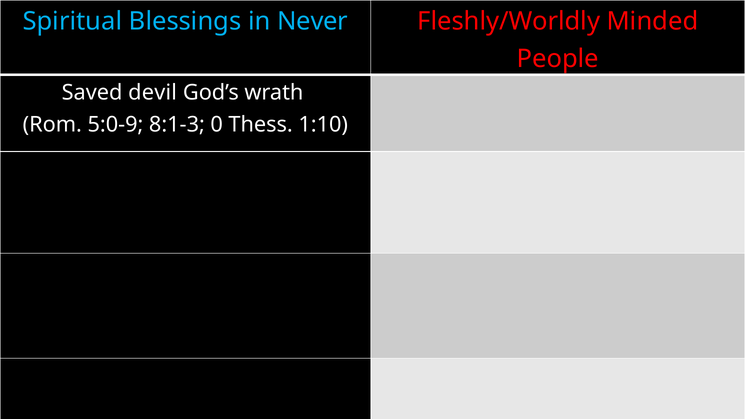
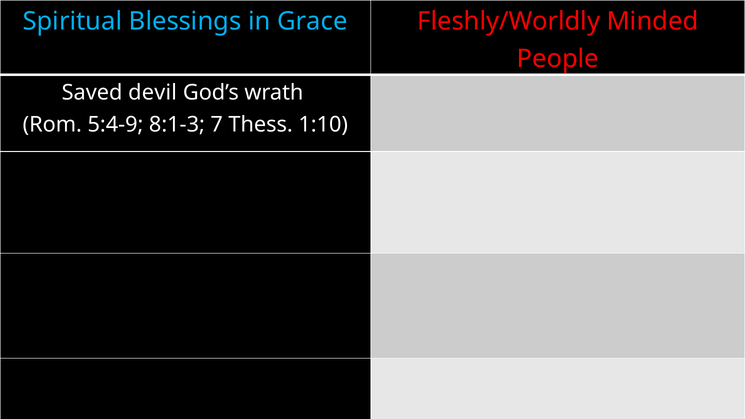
Never: Never -> Grace
5:0-9: 5:0-9 -> 5:4-9
0: 0 -> 7
